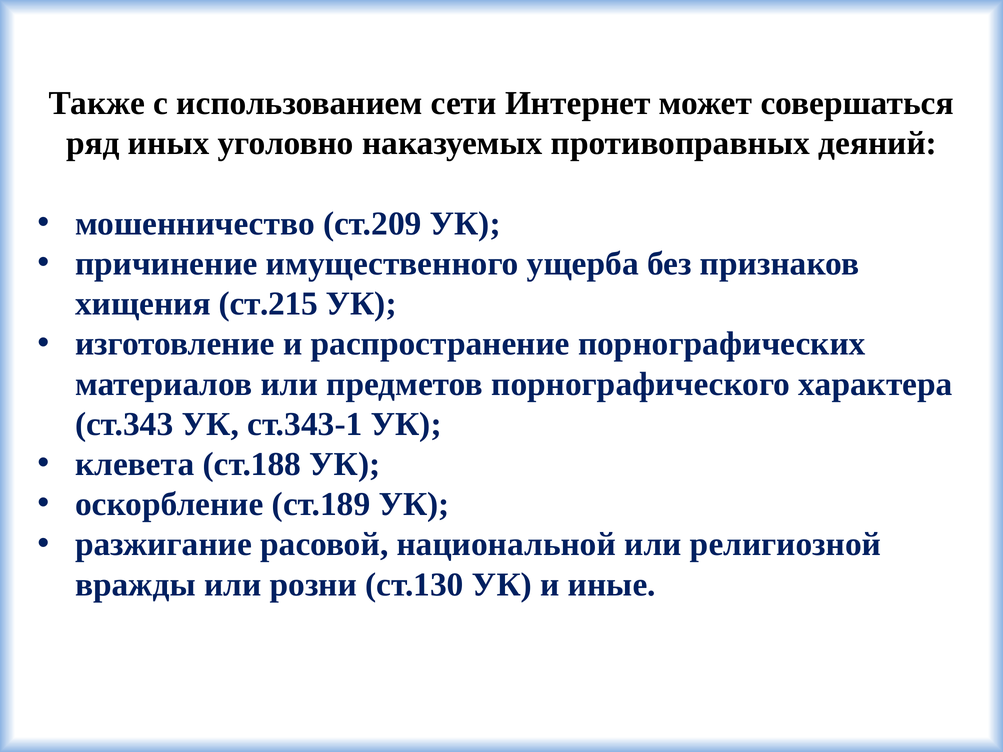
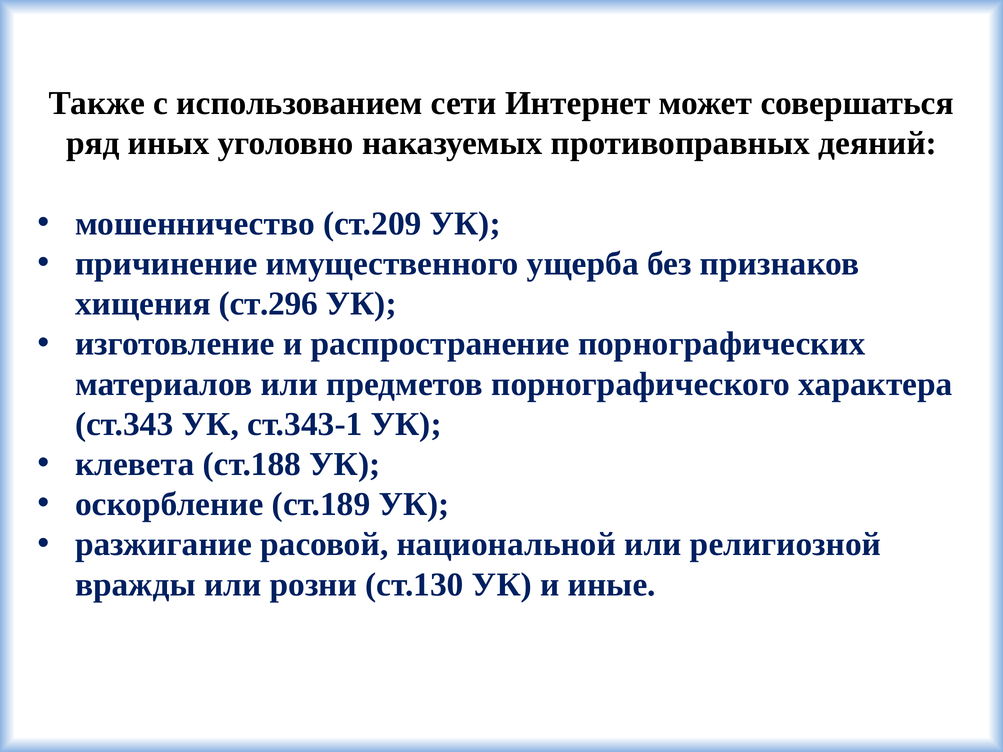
ст.215: ст.215 -> ст.296
